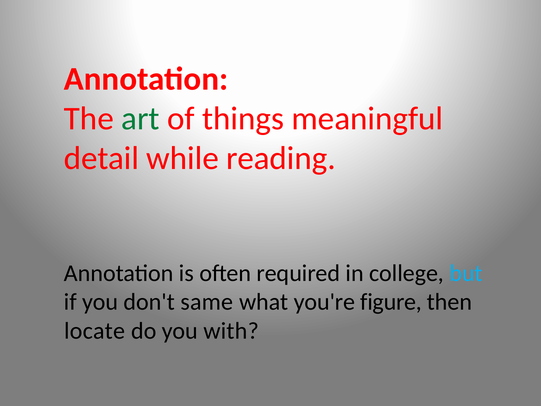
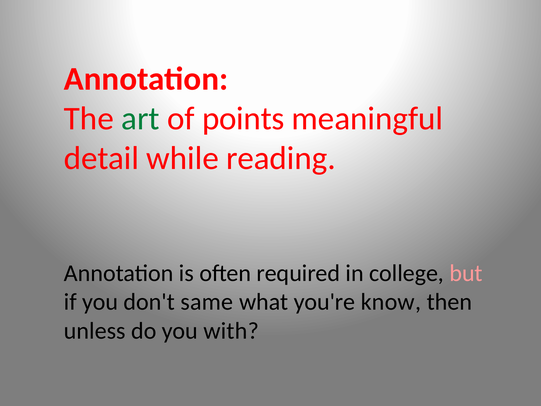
things: things -> points
but colour: light blue -> pink
figure: figure -> know
locate: locate -> unless
